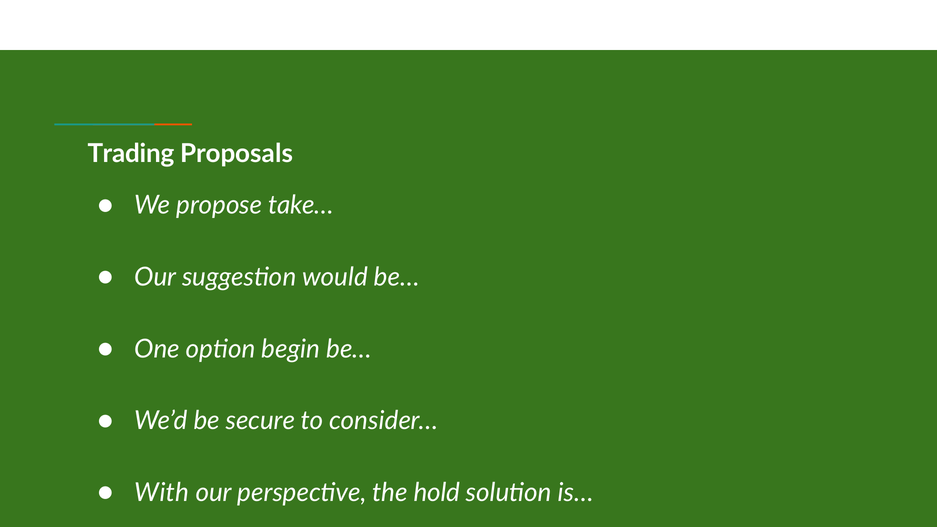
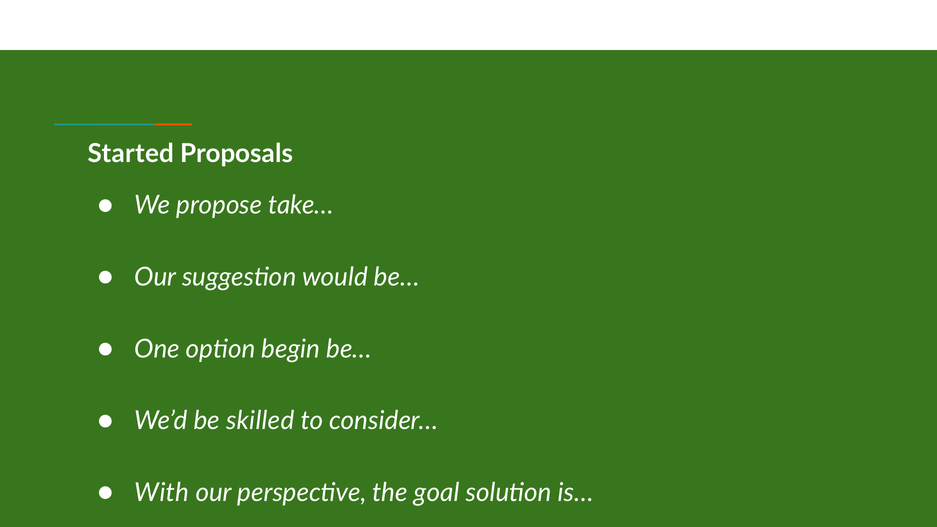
Trading: Trading -> Started
secure: secure -> skilled
hold: hold -> goal
